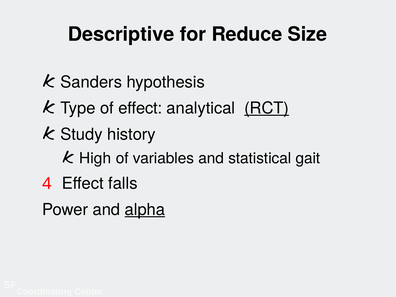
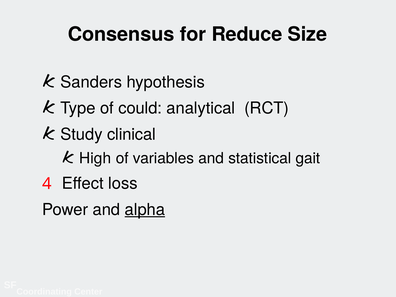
Descriptive: Descriptive -> Consensus
of effect: effect -> could
RCT underline: present -> none
history: history -> clinical
falls: falls -> loss
